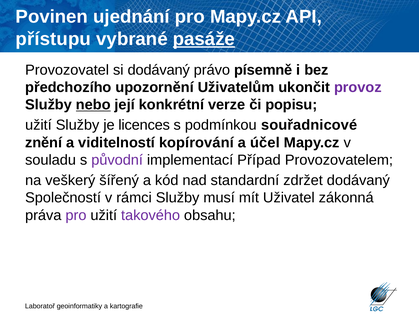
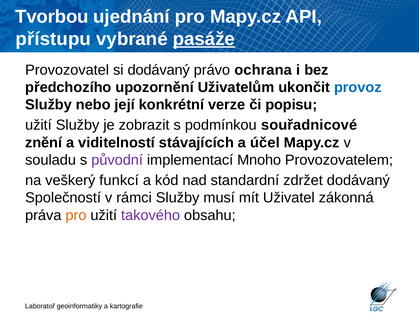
Povinen: Povinen -> Tvorbou
písemně: písemně -> ochrana
provoz colour: purple -> blue
nebo underline: present -> none
licences: licences -> zobrazit
kopírování: kopírování -> stávajících
Případ: Případ -> Mnoho
šířený: šířený -> funkcí
pro at (76, 215) colour: purple -> orange
